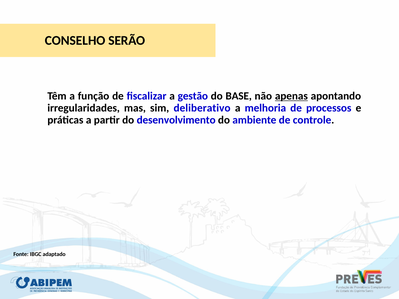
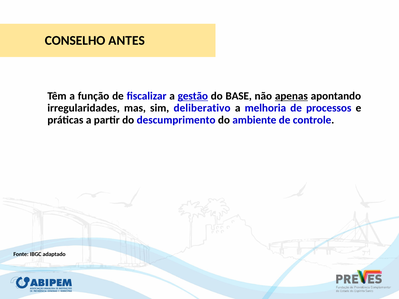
SERÃO: SERÃO -> ANTES
gestão underline: none -> present
desenvolvimento: desenvolvimento -> descumprimento
